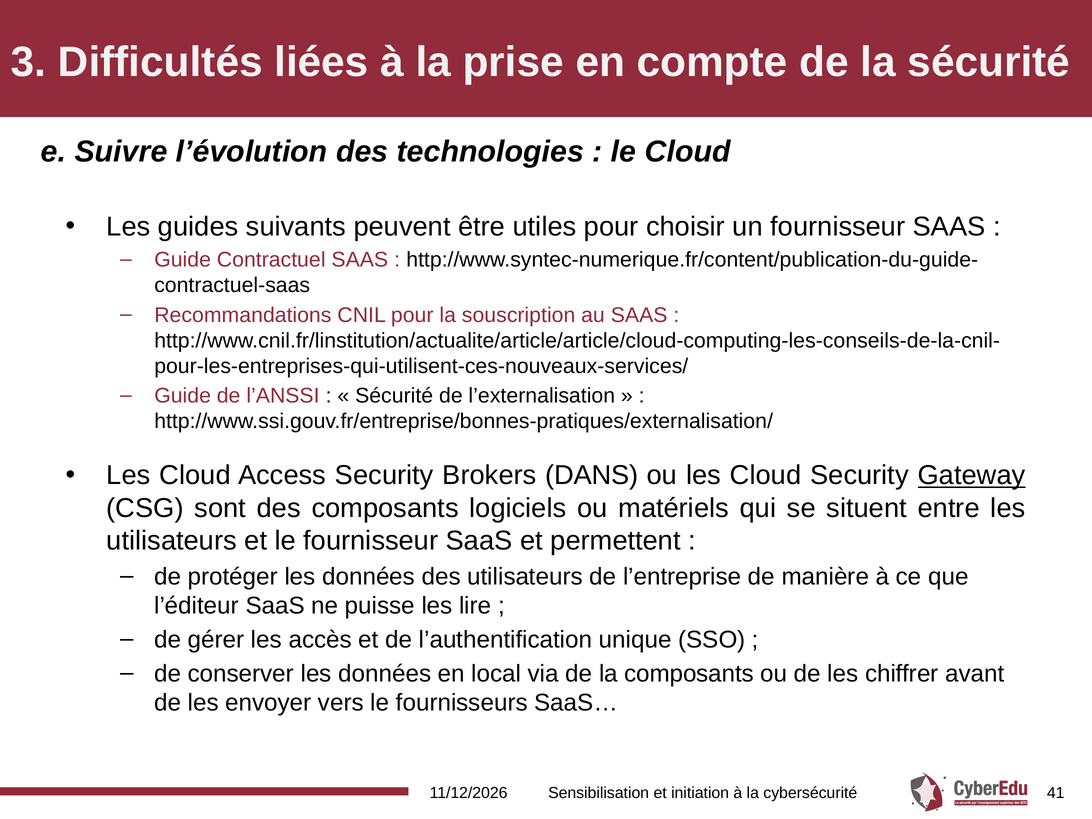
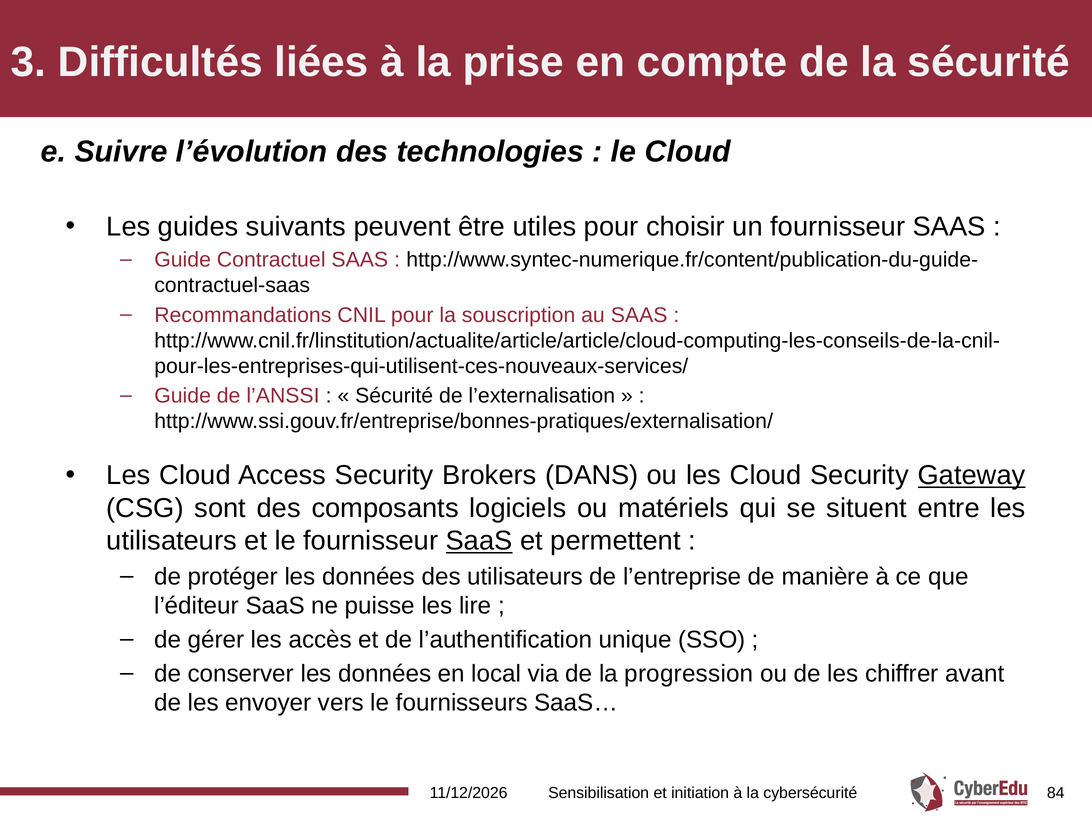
SaaS at (479, 541) underline: none -> present
la composants: composants -> progression
41: 41 -> 84
